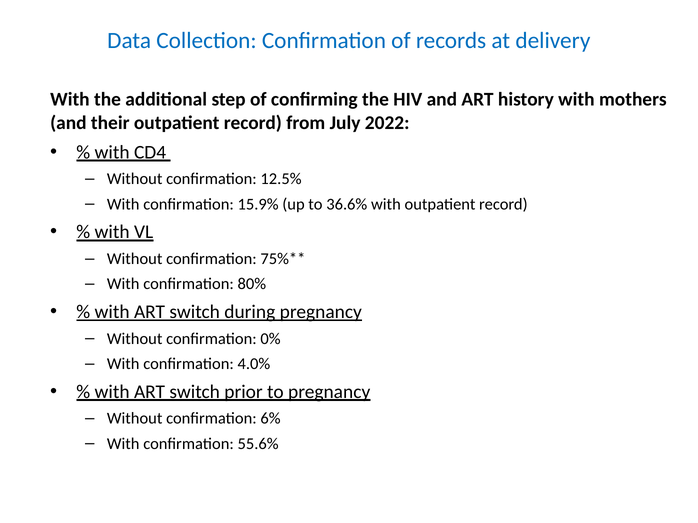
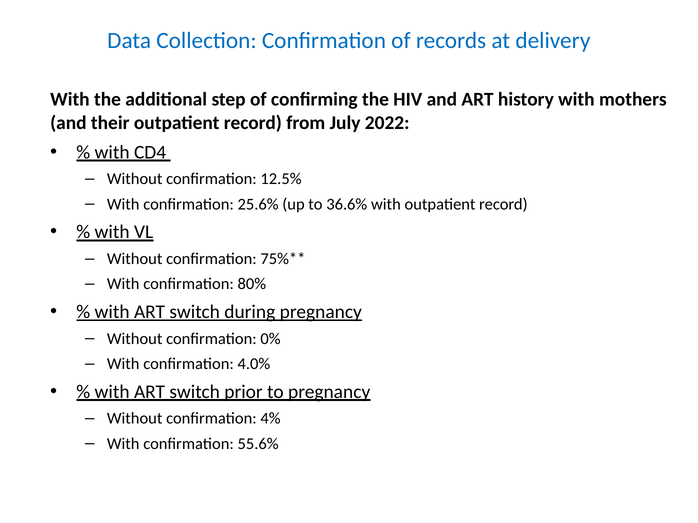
15.9%: 15.9% -> 25.6%
6%: 6% -> 4%
